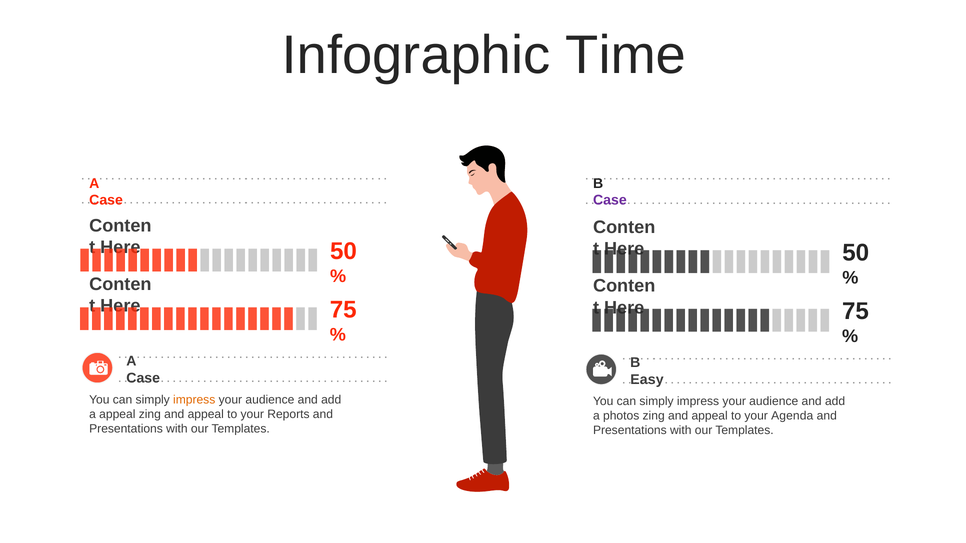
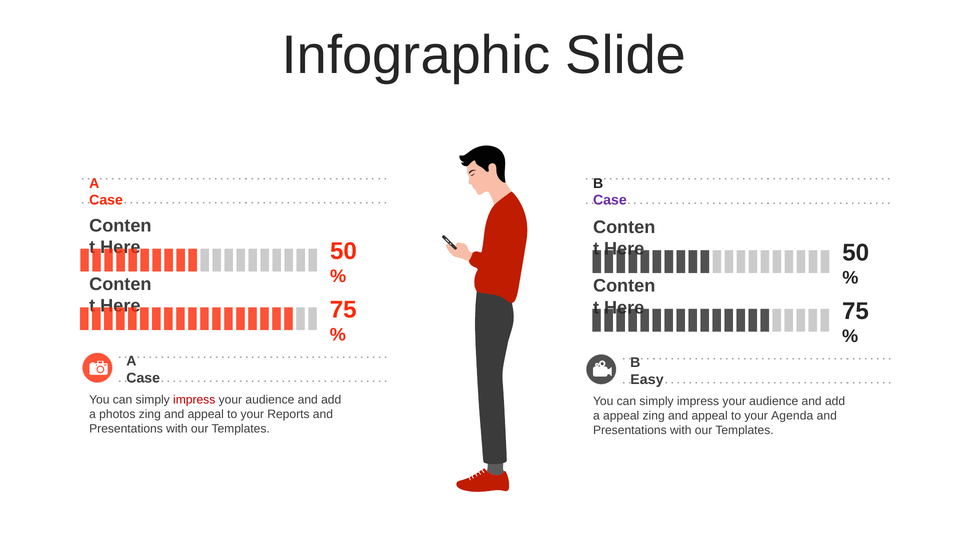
Time: Time -> Slide
impress at (194, 400) colour: orange -> red
a appeal: appeal -> photos
a photos: photos -> appeal
